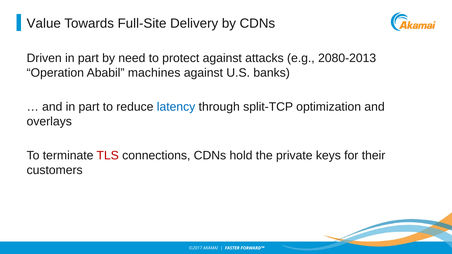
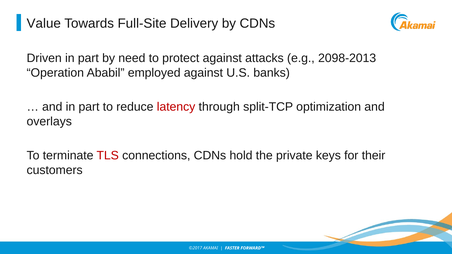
2080-2013: 2080-2013 -> 2098-2013
machines: machines -> employed
latency colour: blue -> red
